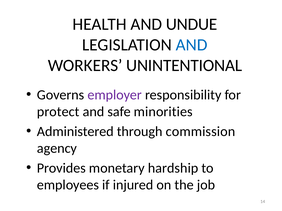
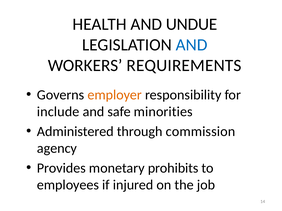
UNINTENTIONAL: UNINTENTIONAL -> REQUIREMENTS
employer colour: purple -> orange
protect: protect -> include
hardship: hardship -> prohibits
